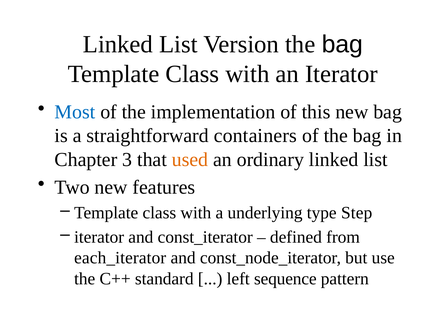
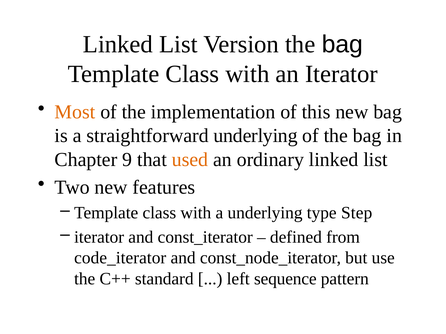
Most colour: blue -> orange
straightforward containers: containers -> underlying
3: 3 -> 9
each_iterator: each_iterator -> code_iterator
